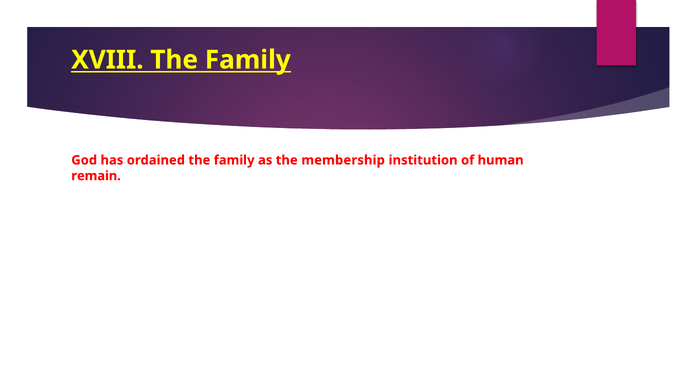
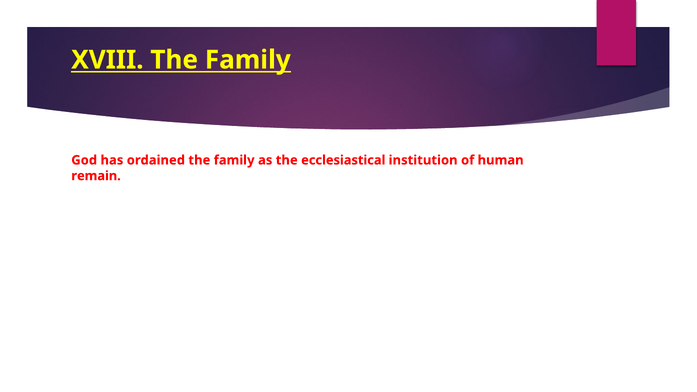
membership: membership -> ecclesiastical
